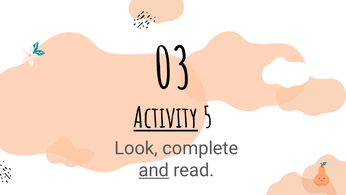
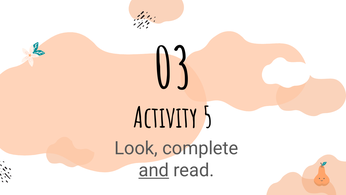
Activity underline: present -> none
